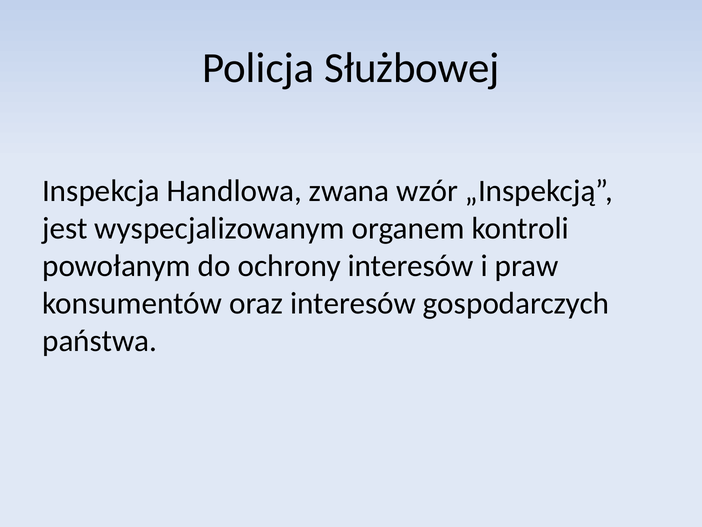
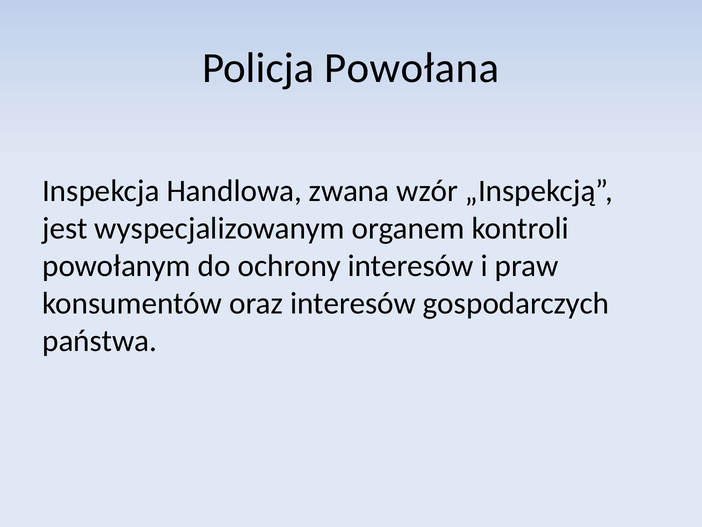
Służbowej: Służbowej -> Powołana
